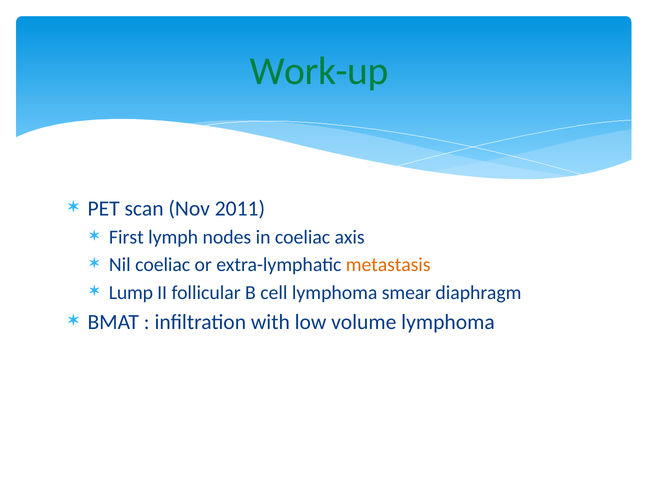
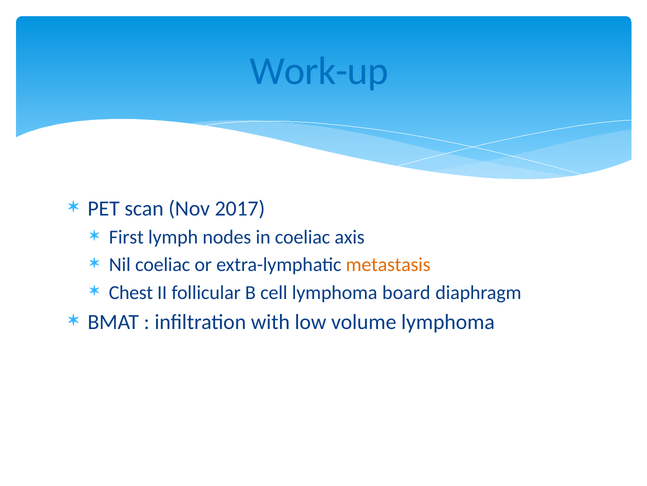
Work-up colour: green -> blue
2011: 2011 -> 2017
Lump: Lump -> Chest
smear: smear -> board
